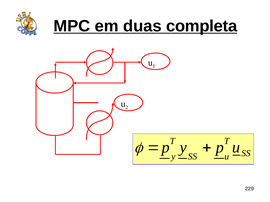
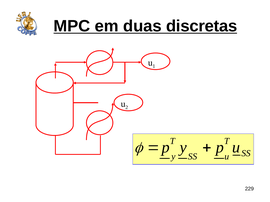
completa: completa -> discretas
